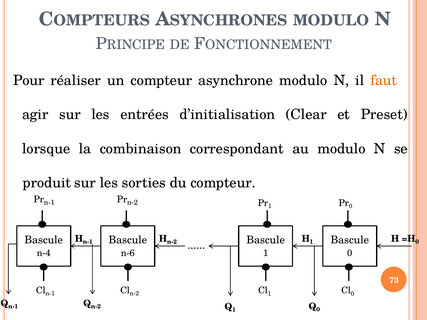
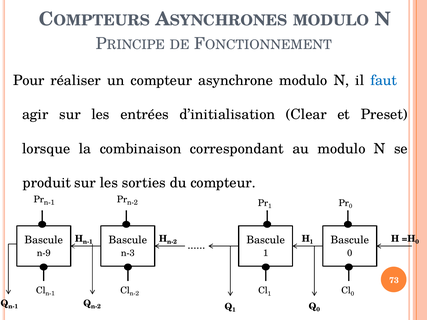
faut colour: orange -> blue
n-4: n-4 -> n-9
n-6: n-6 -> n-3
